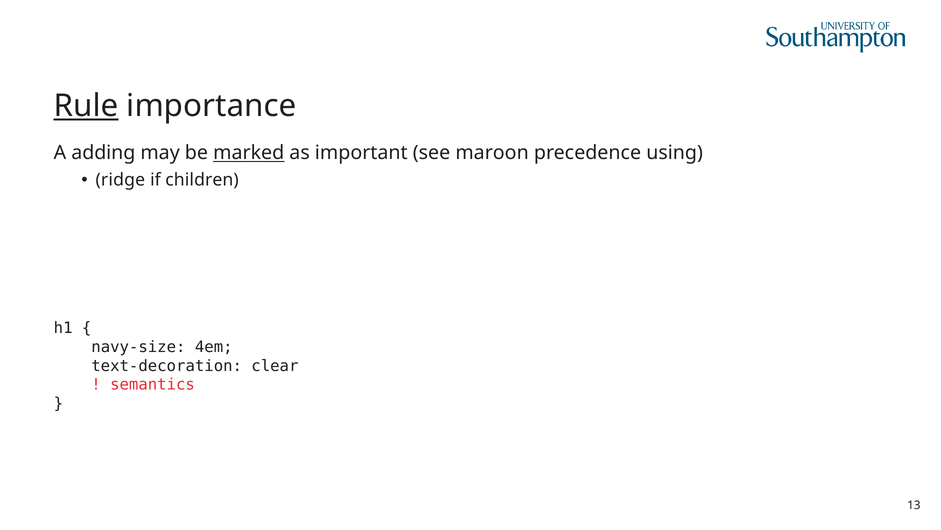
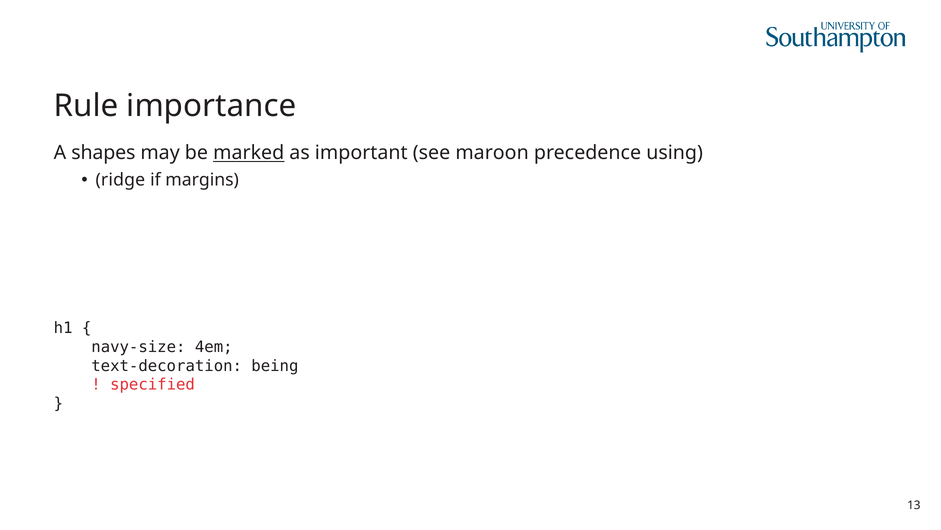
Rule underline: present -> none
adding: adding -> shapes
children: children -> margins
clear: clear -> being
semantics: semantics -> specified
